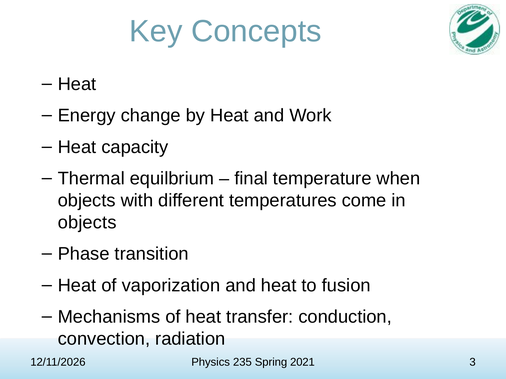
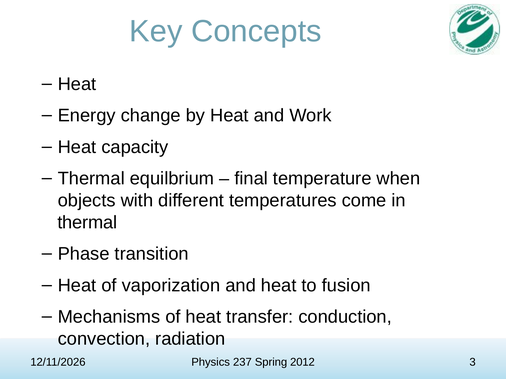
objects at (87, 223): objects -> thermal
235: 235 -> 237
2021: 2021 -> 2012
